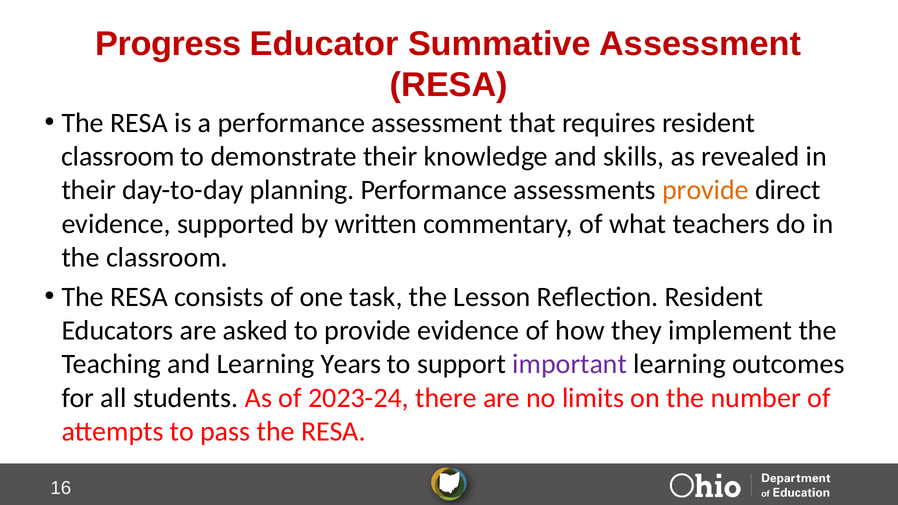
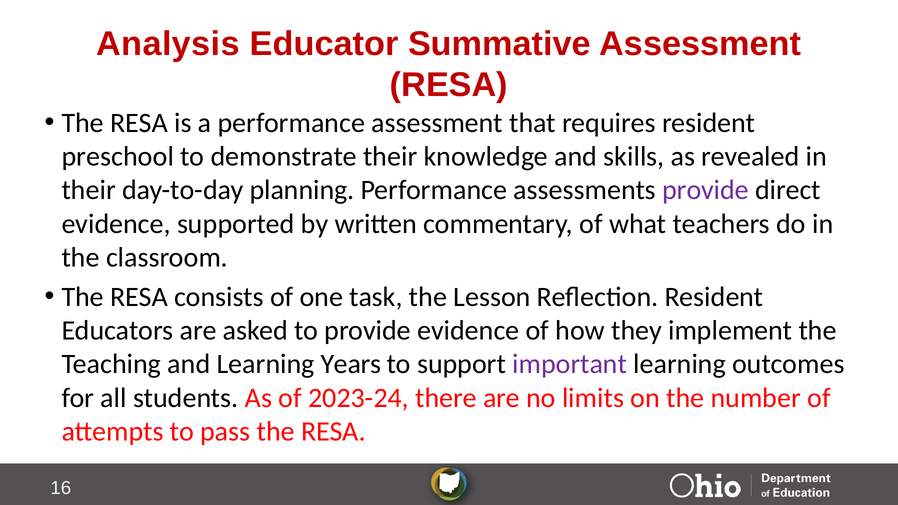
Progress: Progress -> Analysis
classroom at (118, 157): classroom -> preschool
provide at (706, 190) colour: orange -> purple
